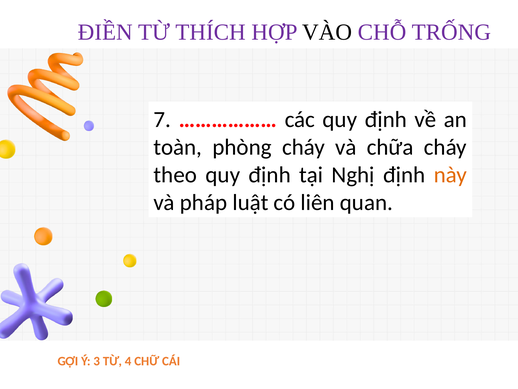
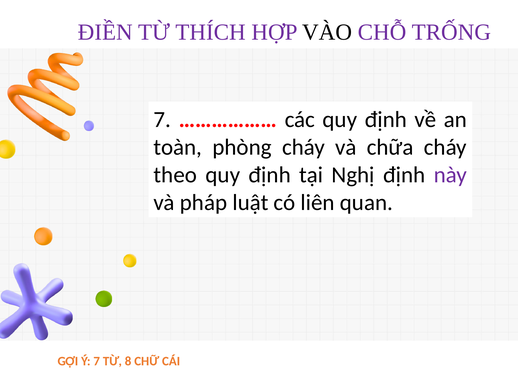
này colour: orange -> purple
Ý 3: 3 -> 7
4: 4 -> 8
